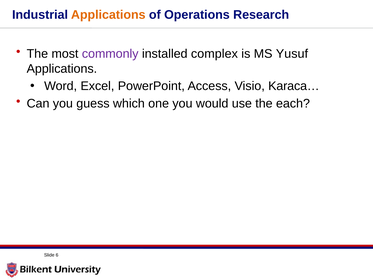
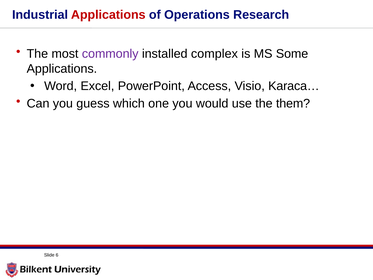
Applications at (108, 15) colour: orange -> red
Yusuf: Yusuf -> Some
each: each -> them
